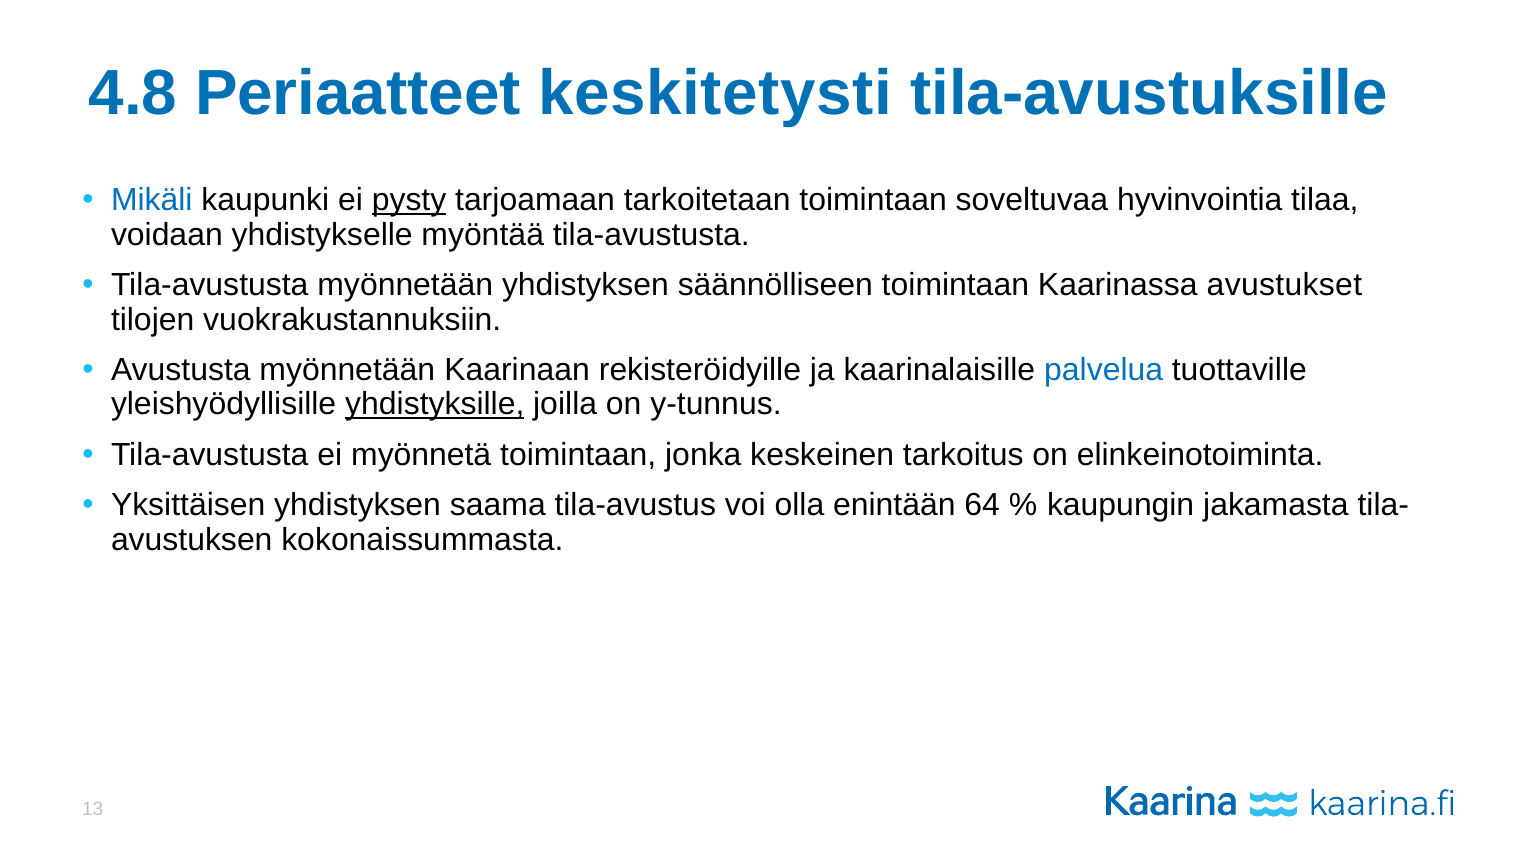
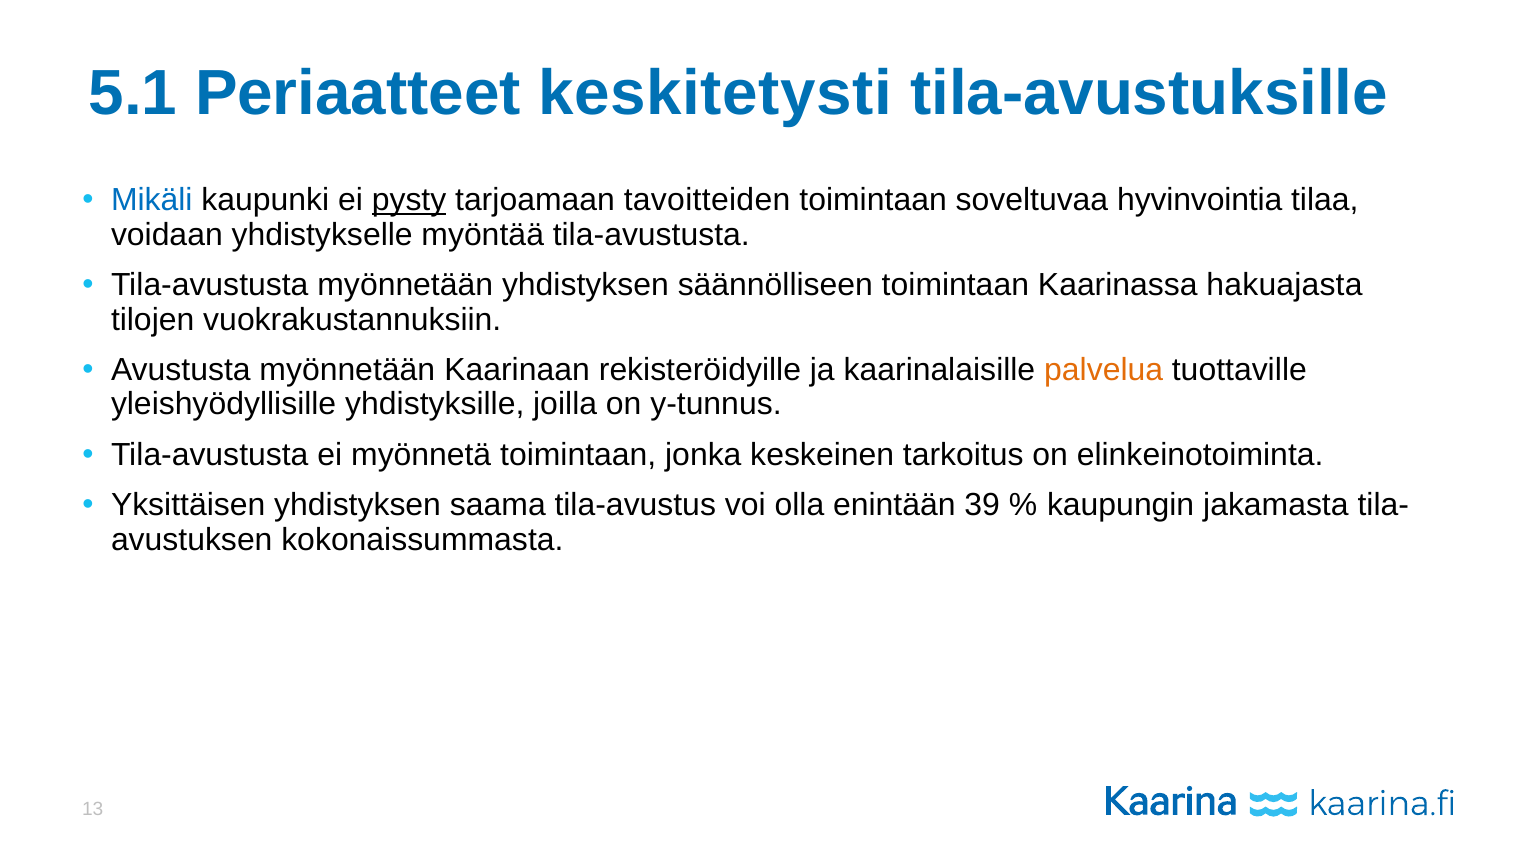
4.8: 4.8 -> 5.1
tarkoitetaan: tarkoitetaan -> tavoitteiden
avustukset: avustukset -> hakuajasta
palvelua colour: blue -> orange
yhdistyksille underline: present -> none
64: 64 -> 39
